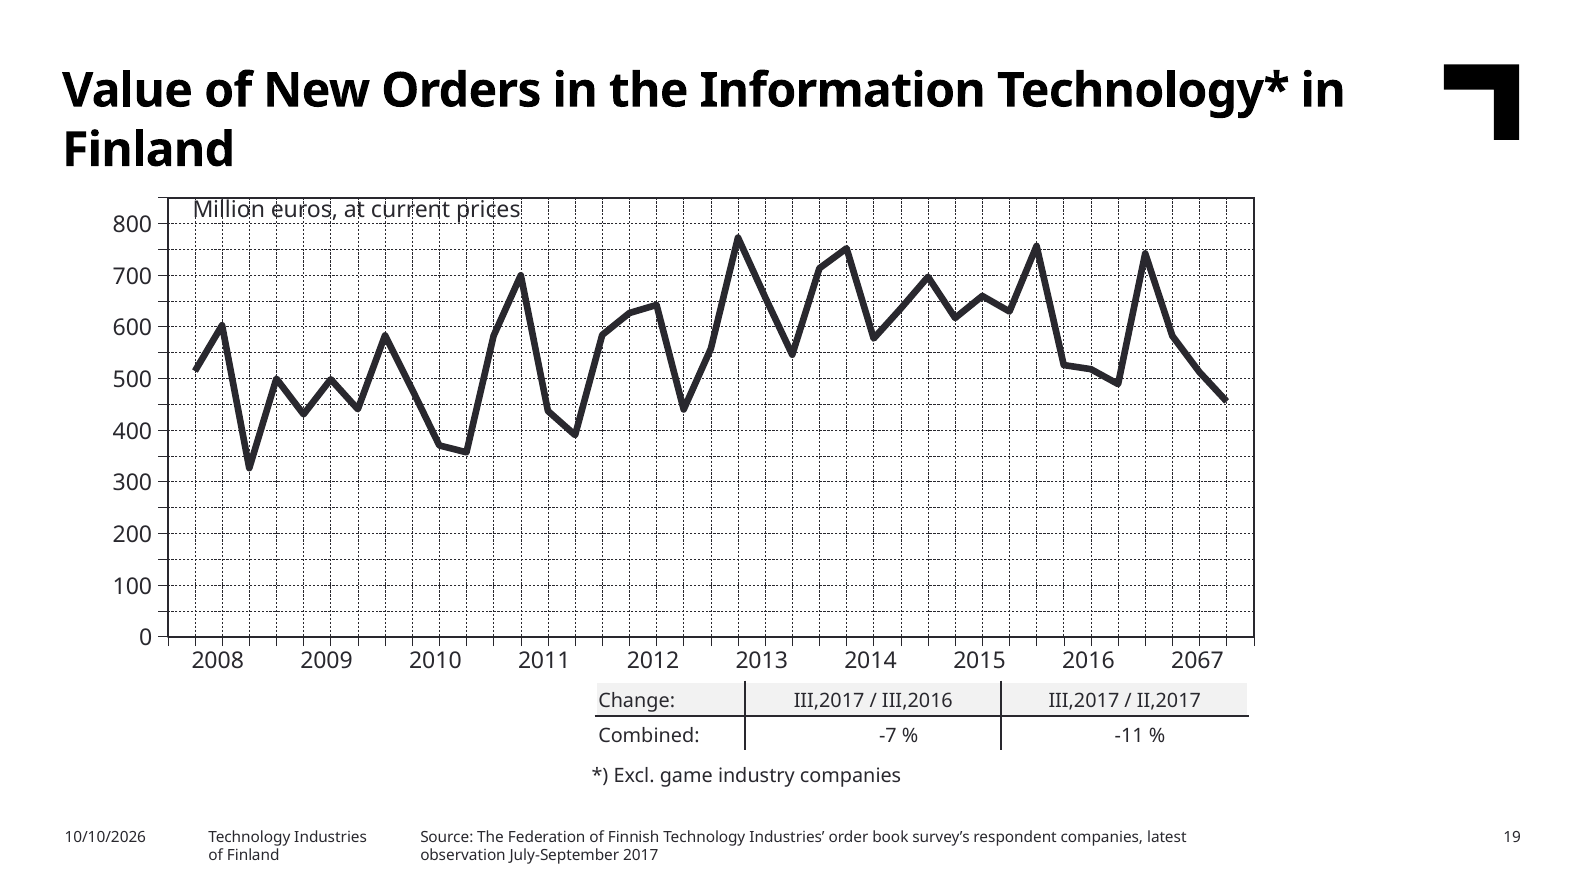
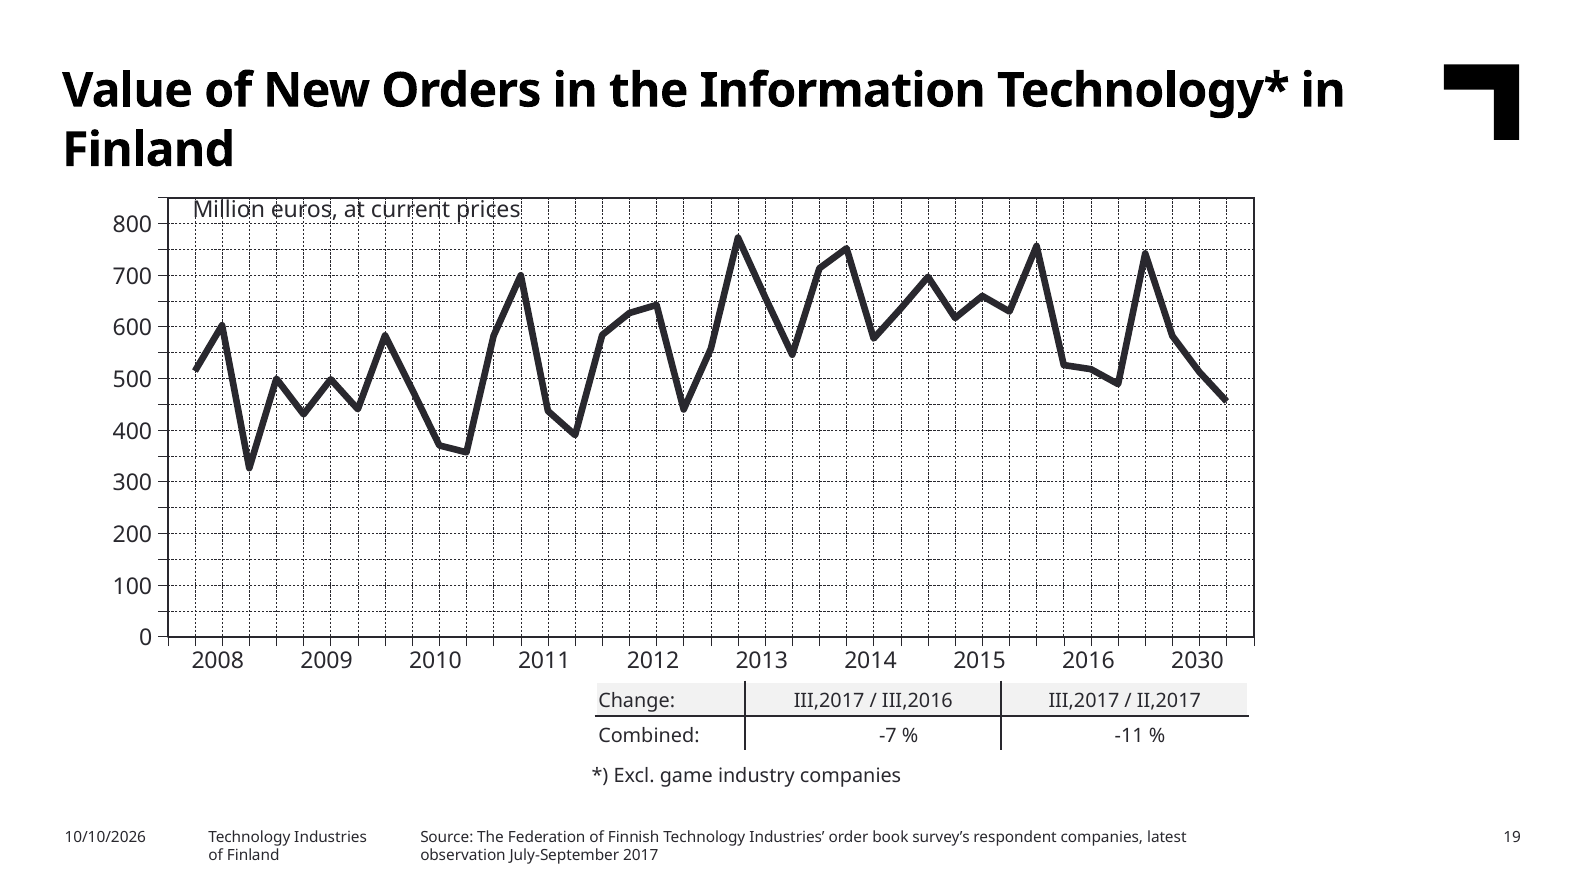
2067: 2067 -> 2030
